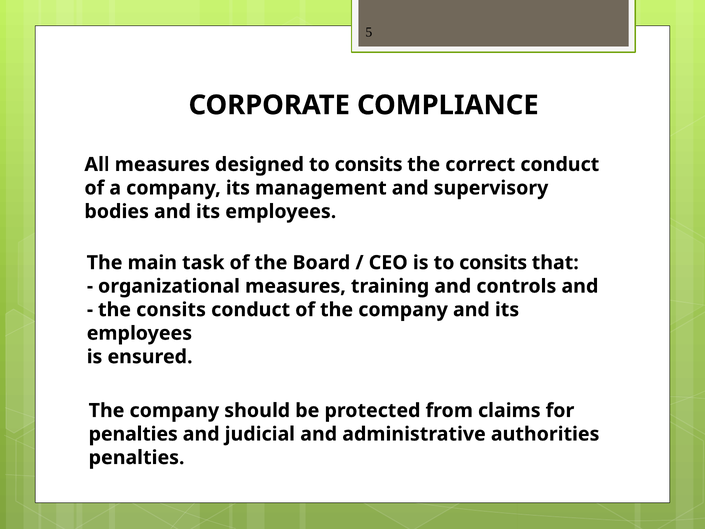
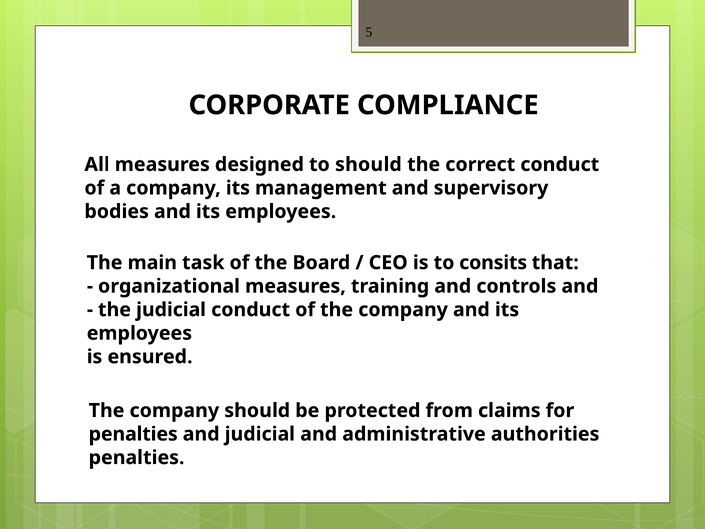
designed to consits: consits -> should
the consits: consits -> judicial
